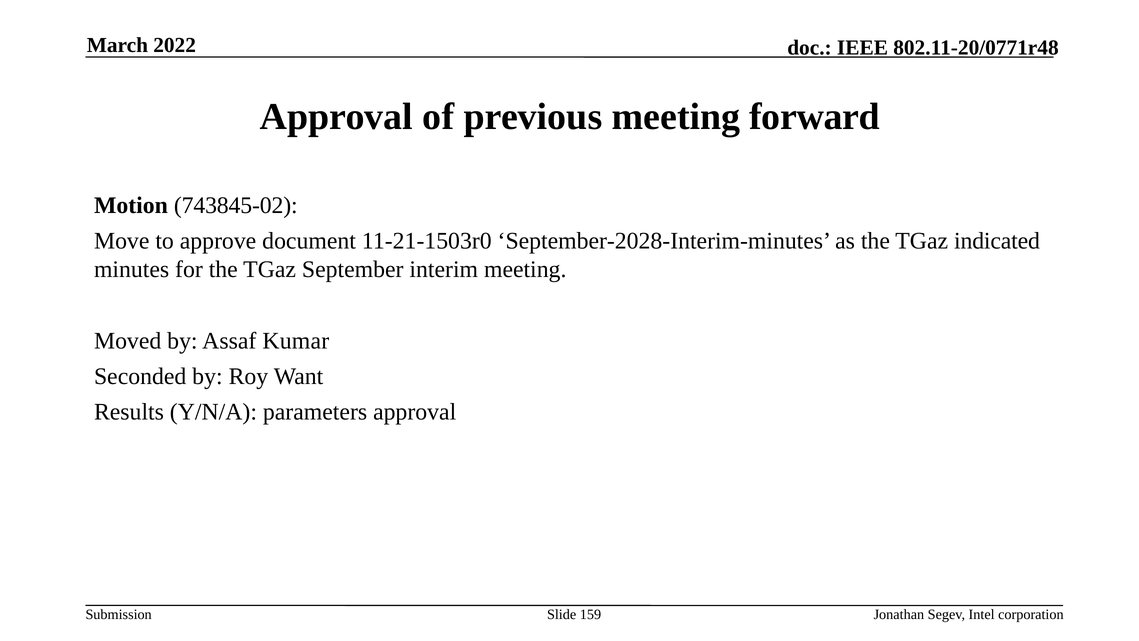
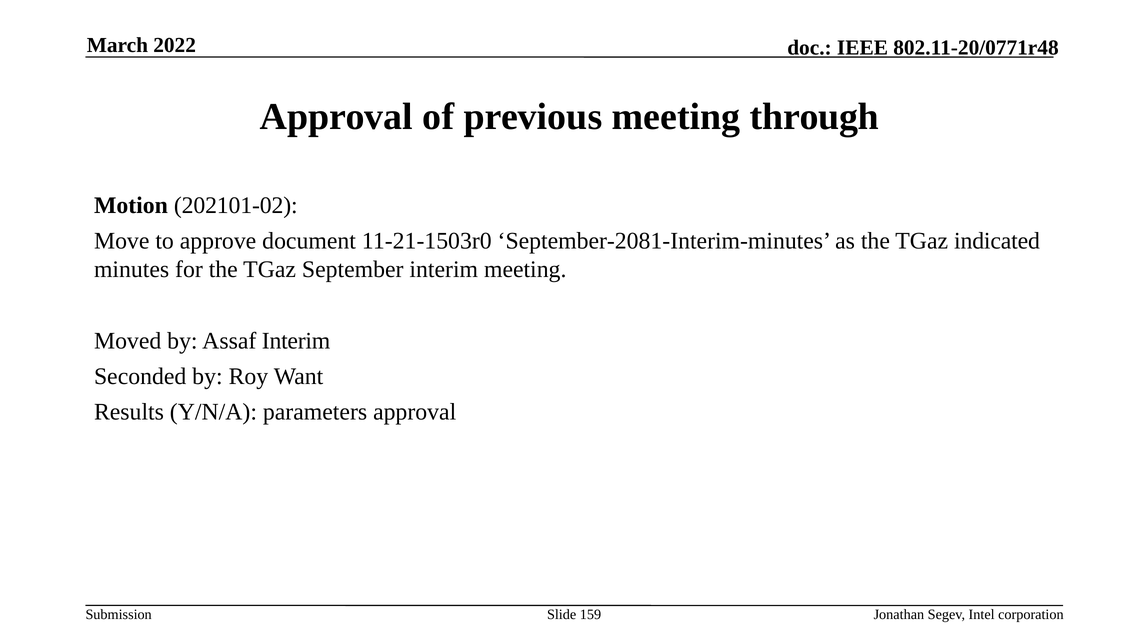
forward: forward -> through
743845-02: 743845-02 -> 202101-02
September-2028-Interim-minutes: September-2028-Interim-minutes -> September-2081-Interim-minutes
Assaf Kumar: Kumar -> Interim
